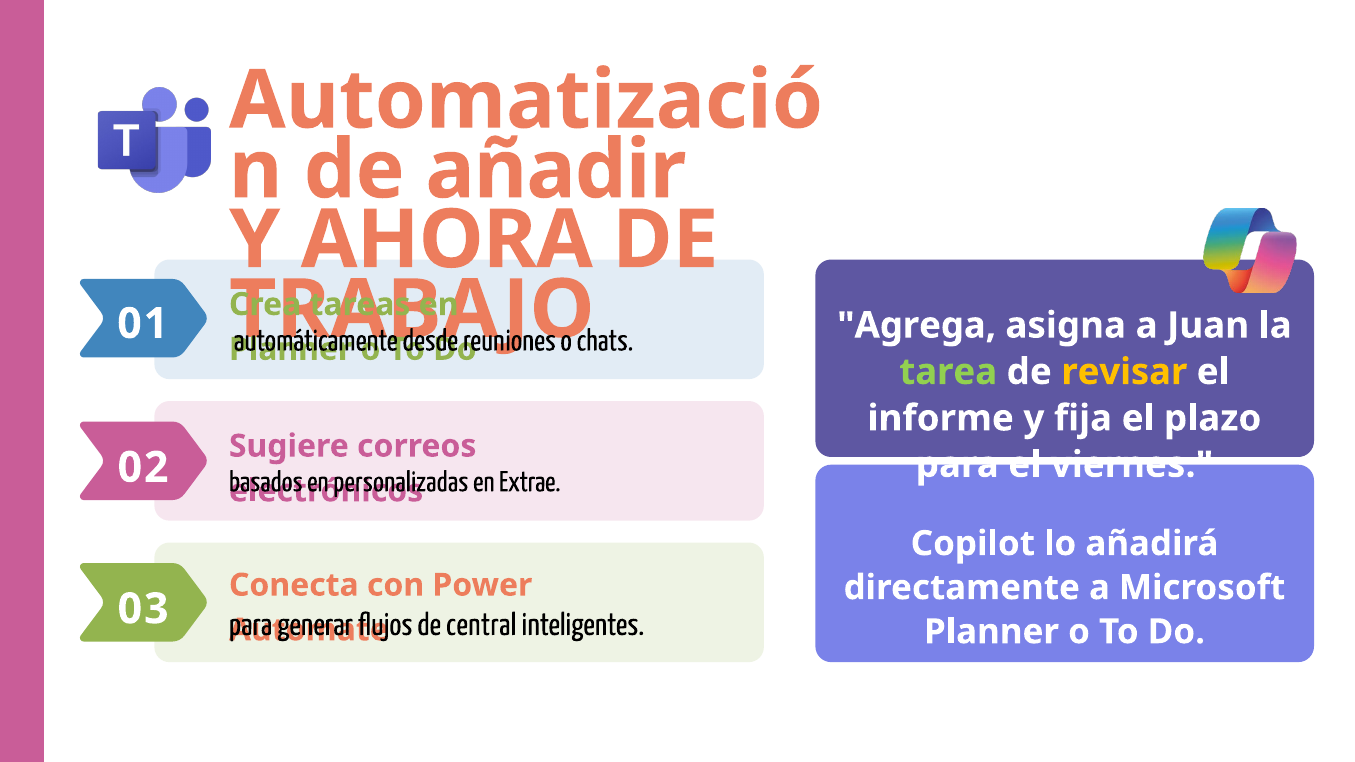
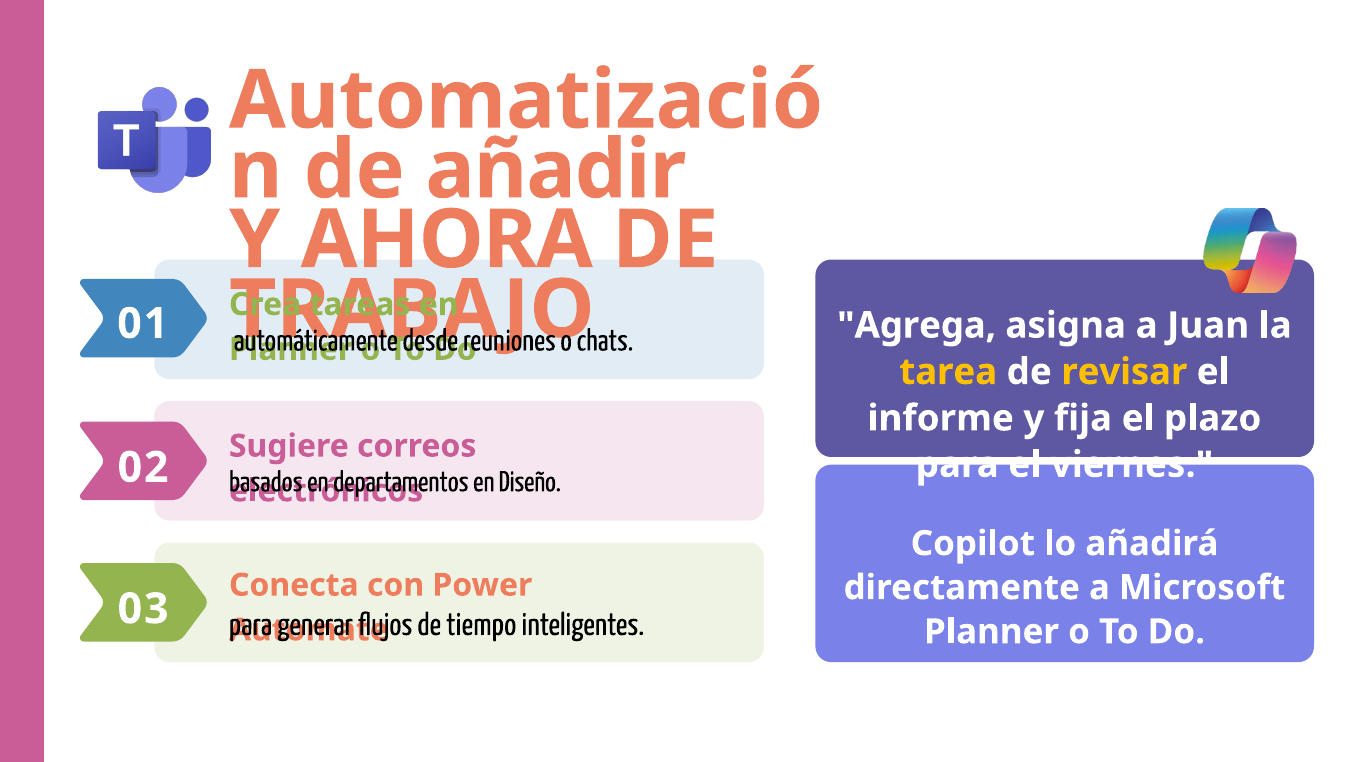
tarea colour: light green -> yellow
personalizadas: personalizadas -> departamentos
Extrae: Extrae -> Diseño
central: central -> tiempo
